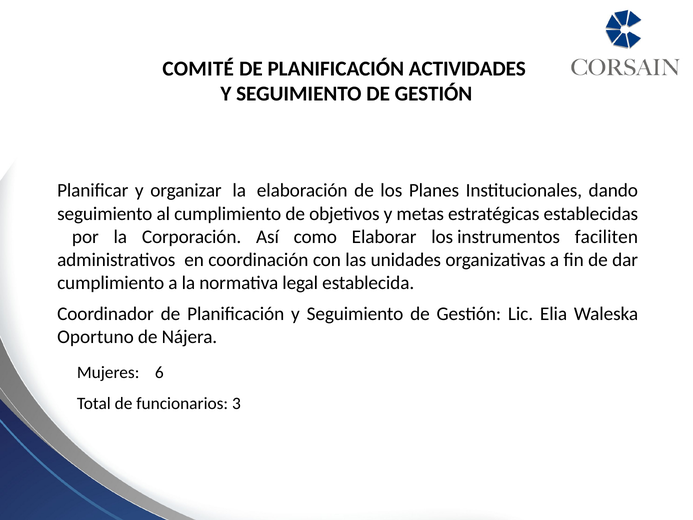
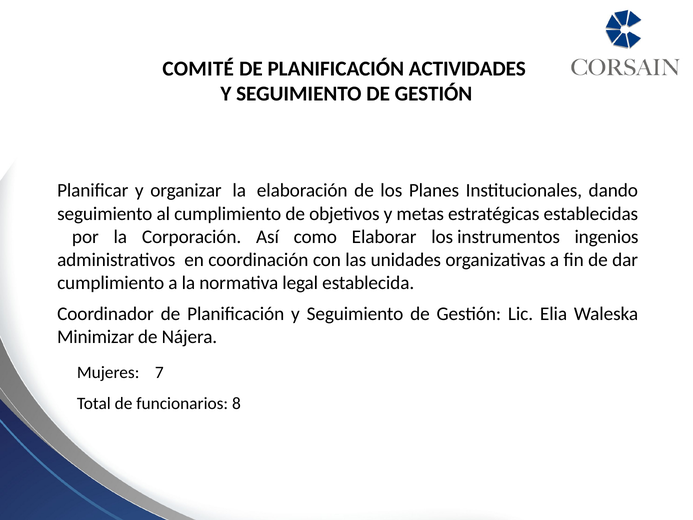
faciliten: faciliten -> ingenios
Oportuno: Oportuno -> Minimizar
6: 6 -> 7
3: 3 -> 8
